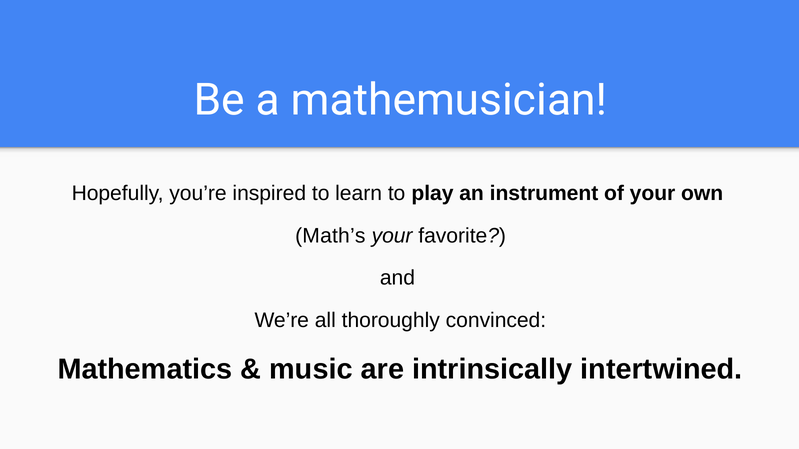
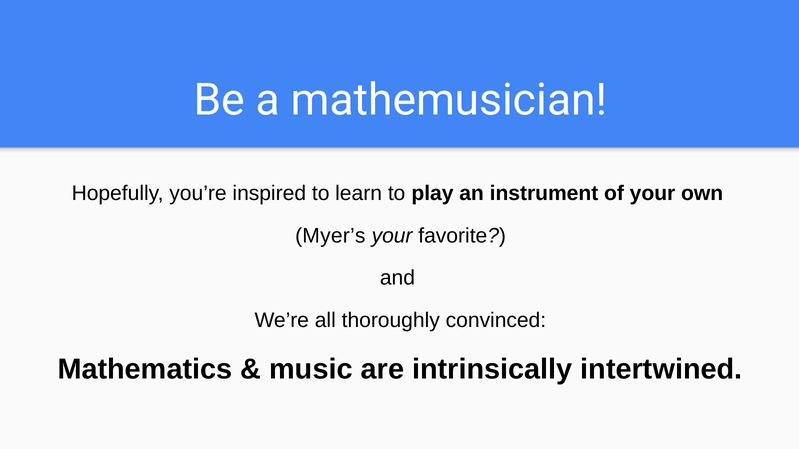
Math’s: Math’s -> Myer’s
